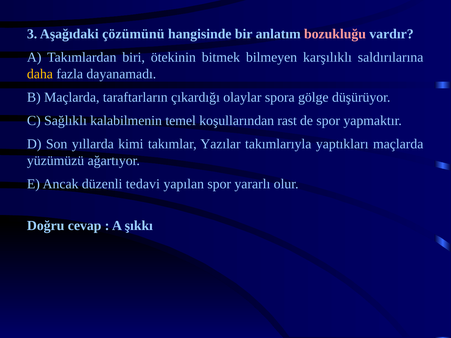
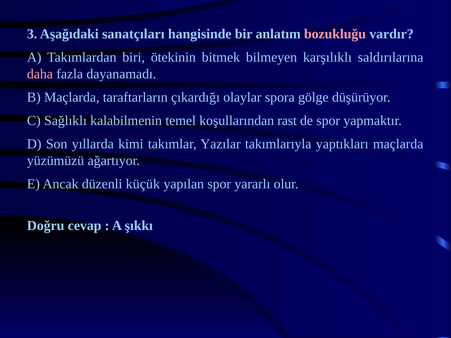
çözümünü: çözümünü -> sanatçıları
daha colour: yellow -> pink
tedavi: tedavi -> küçük
